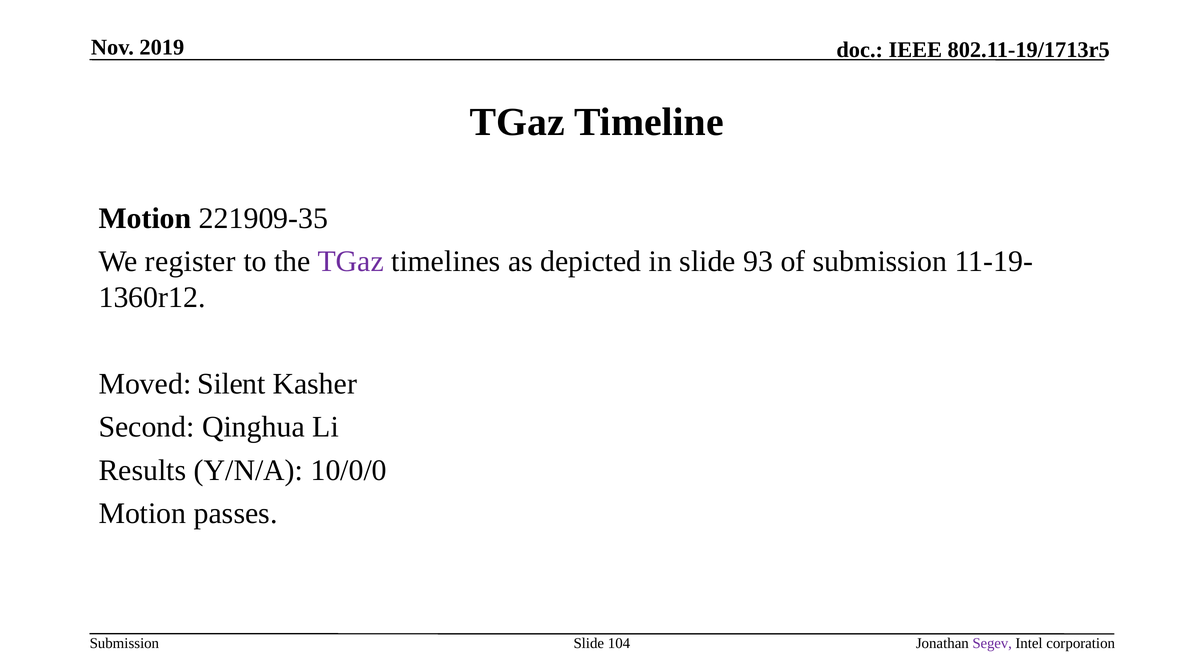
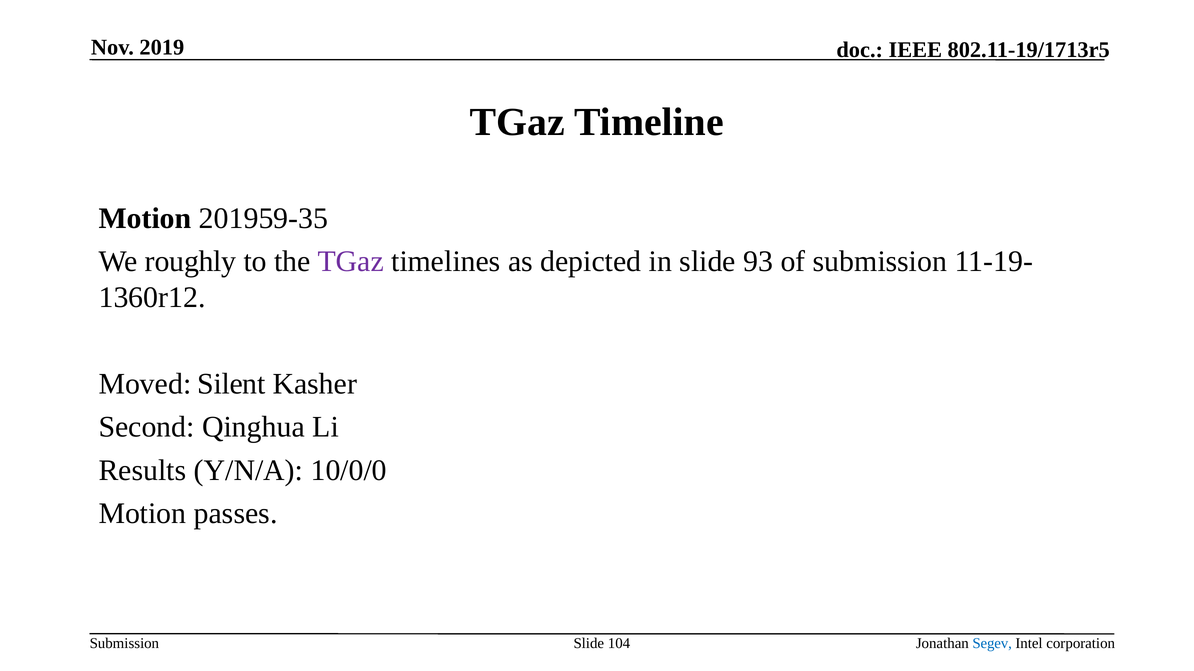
221909-35: 221909-35 -> 201959-35
register: register -> roughly
Segev colour: purple -> blue
